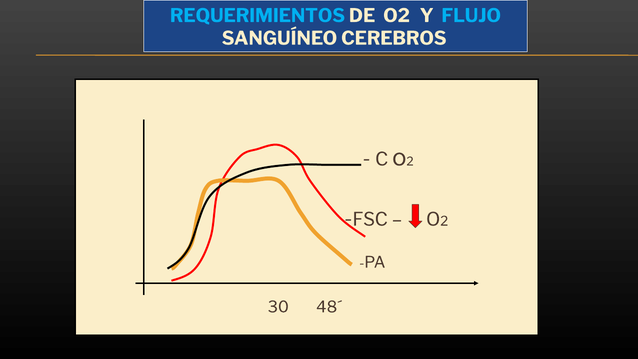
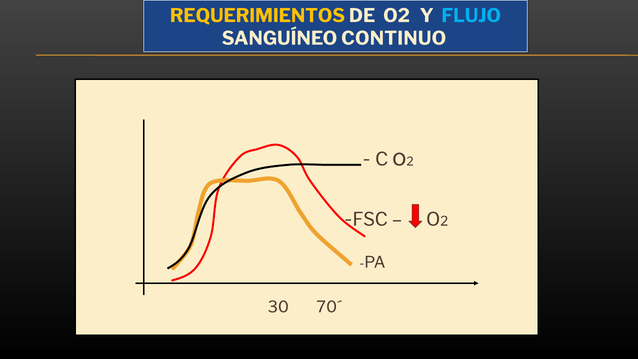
REQUERIMIENTOS colour: light blue -> yellow
CEREBROS: CEREBROS -> CONTINUO
48´: 48´ -> 70´
